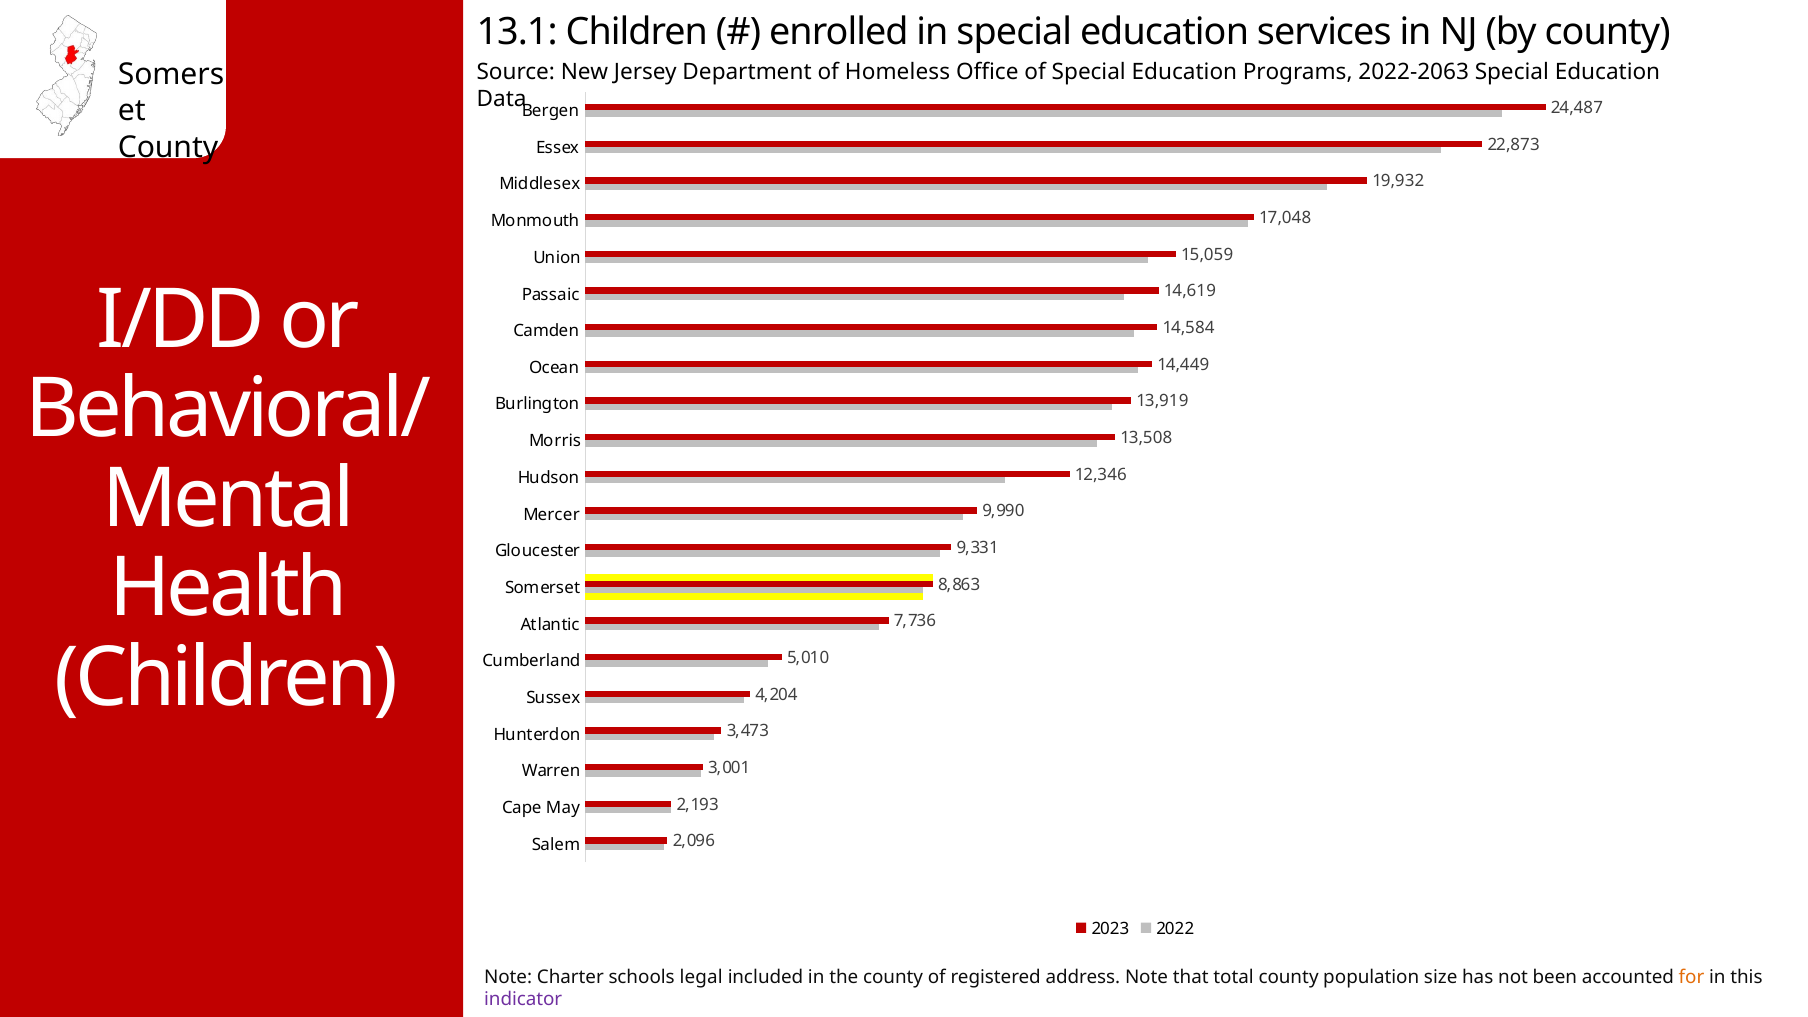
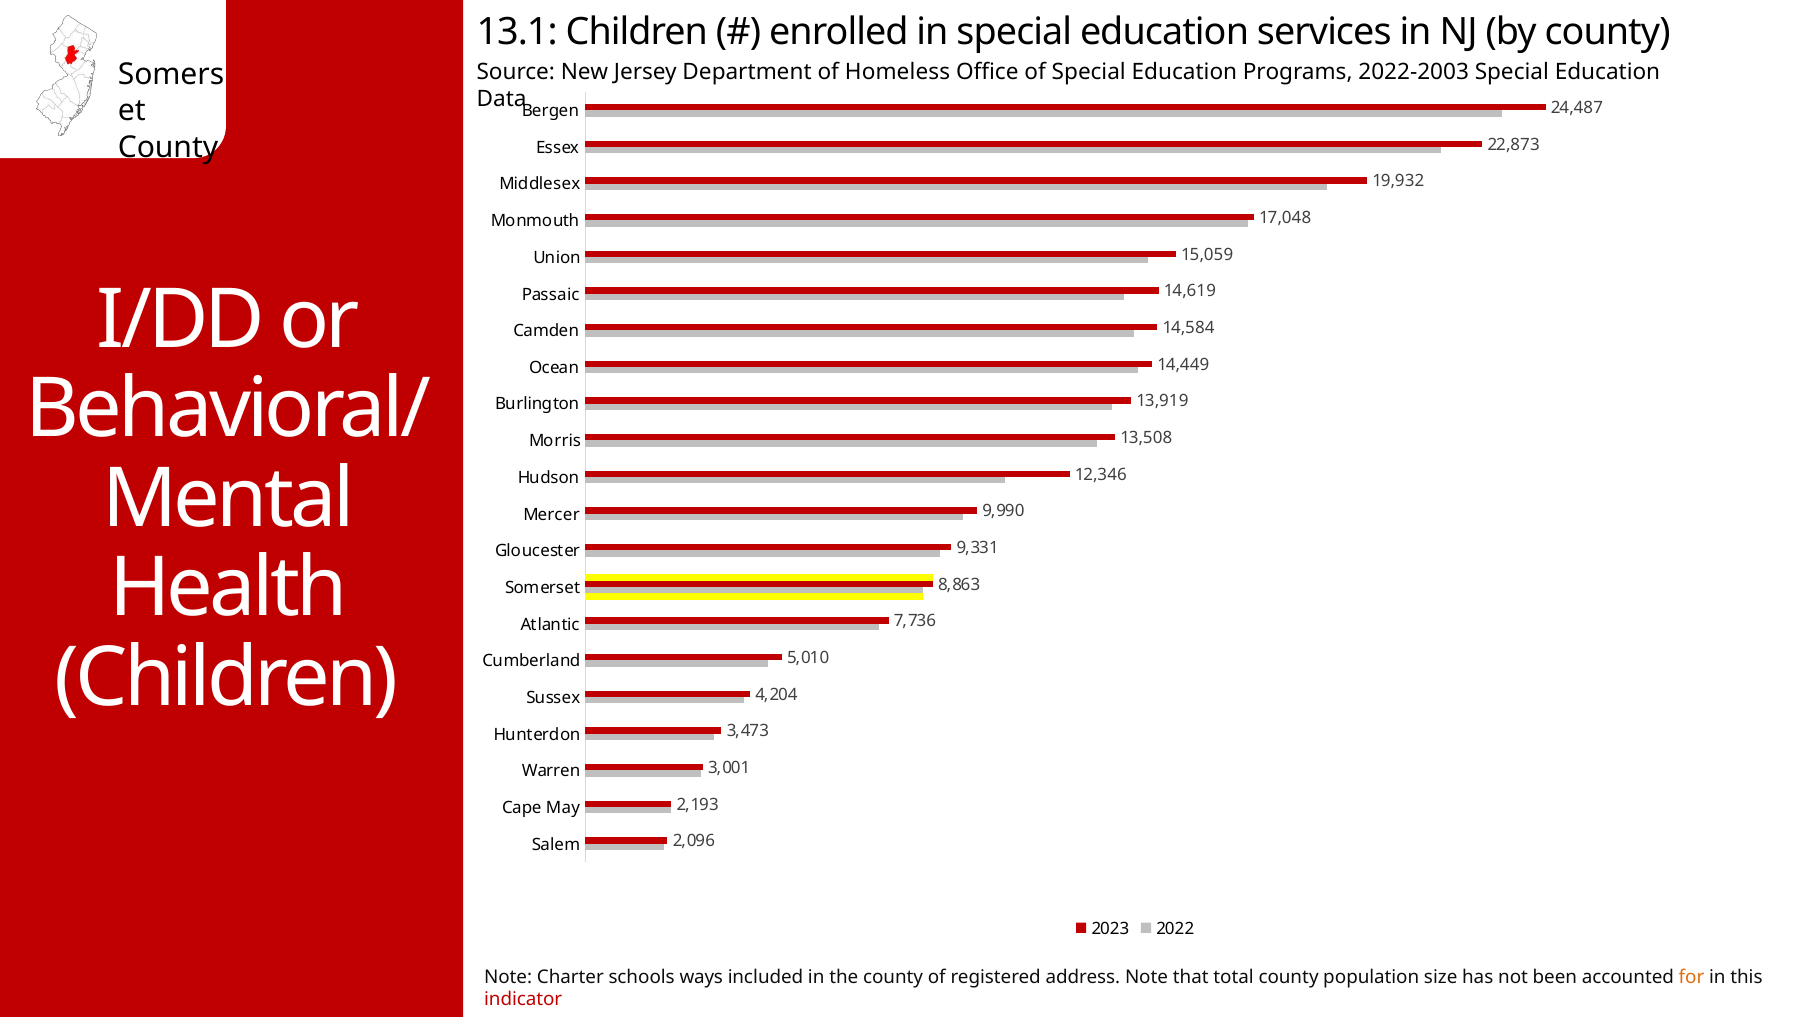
2022-2063: 2022-2063 -> 2022-2003
legal: legal -> ways
indicator colour: purple -> red
